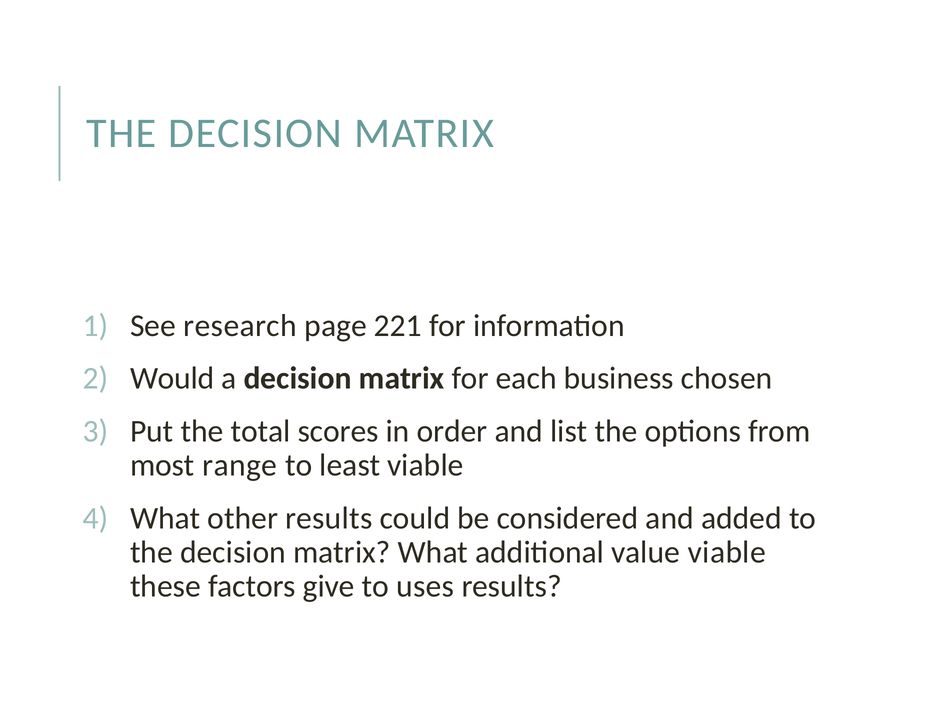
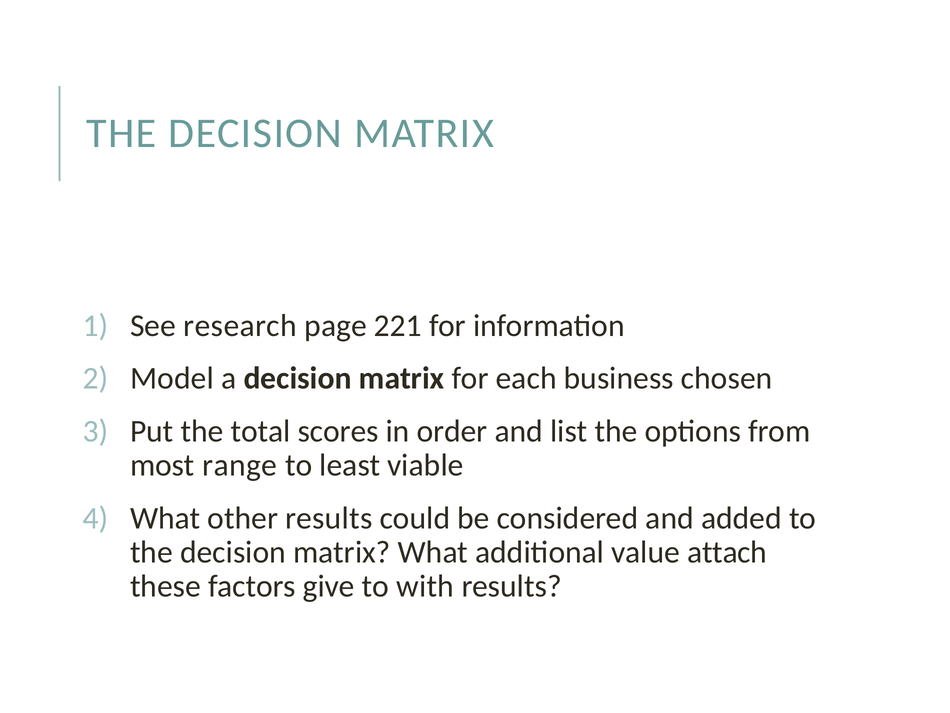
Would: Would -> Model
value viable: viable -> attach
uses: uses -> with
